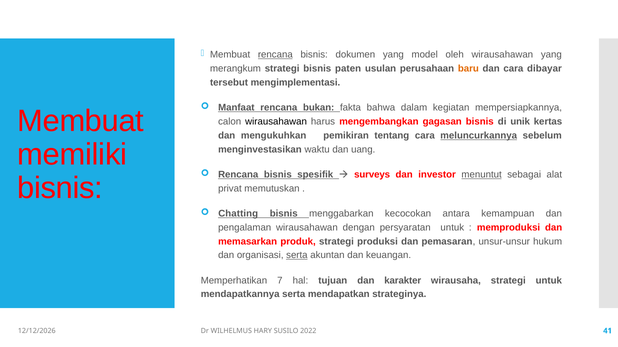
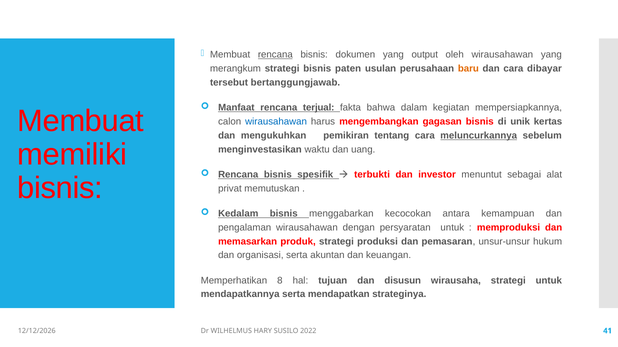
model: model -> output
mengimplementasi: mengimplementasi -> bertanggungjawab
bukan: bukan -> terjual
wirausahawan at (276, 122) colour: black -> blue
surveys: surveys -> terbukti
menuntut underline: present -> none
Chatting: Chatting -> Kedalam
serta at (297, 256) underline: present -> none
7: 7 -> 8
karakter: karakter -> disusun
